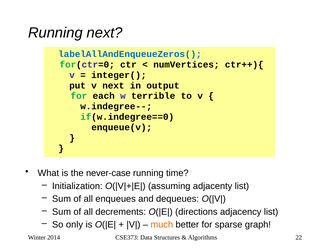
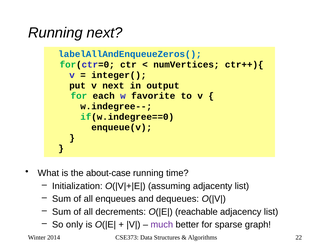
terrible: terrible -> favorite
never-case: never-case -> about-case
directions: directions -> reachable
much colour: orange -> purple
